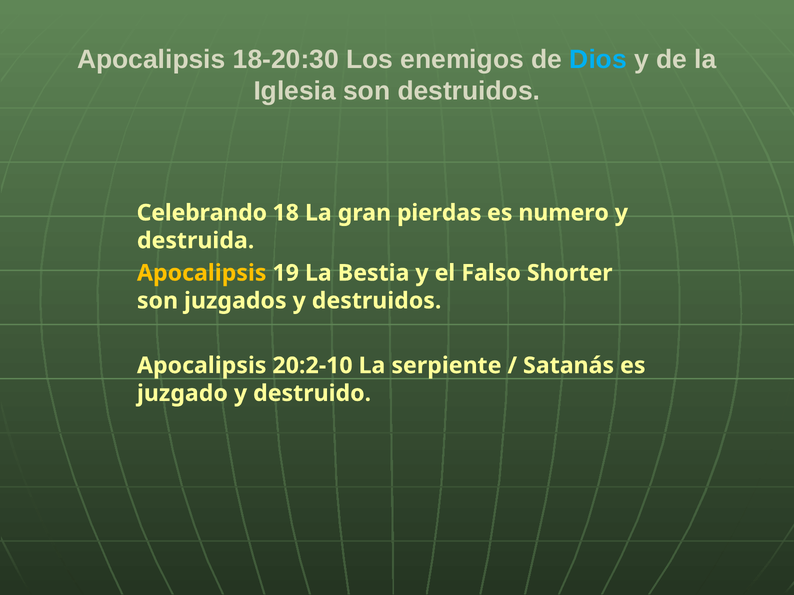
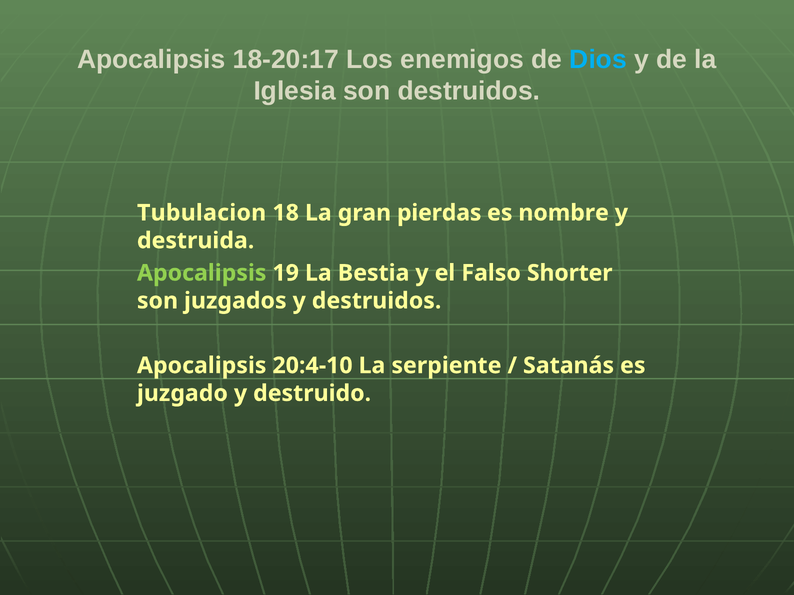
18-20:30: 18-20:30 -> 18-20:17
Celebrando: Celebrando -> Tubulacion
numero: numero -> nombre
Apocalipsis at (202, 273) colour: yellow -> light green
20:2-10: 20:2-10 -> 20:4-10
